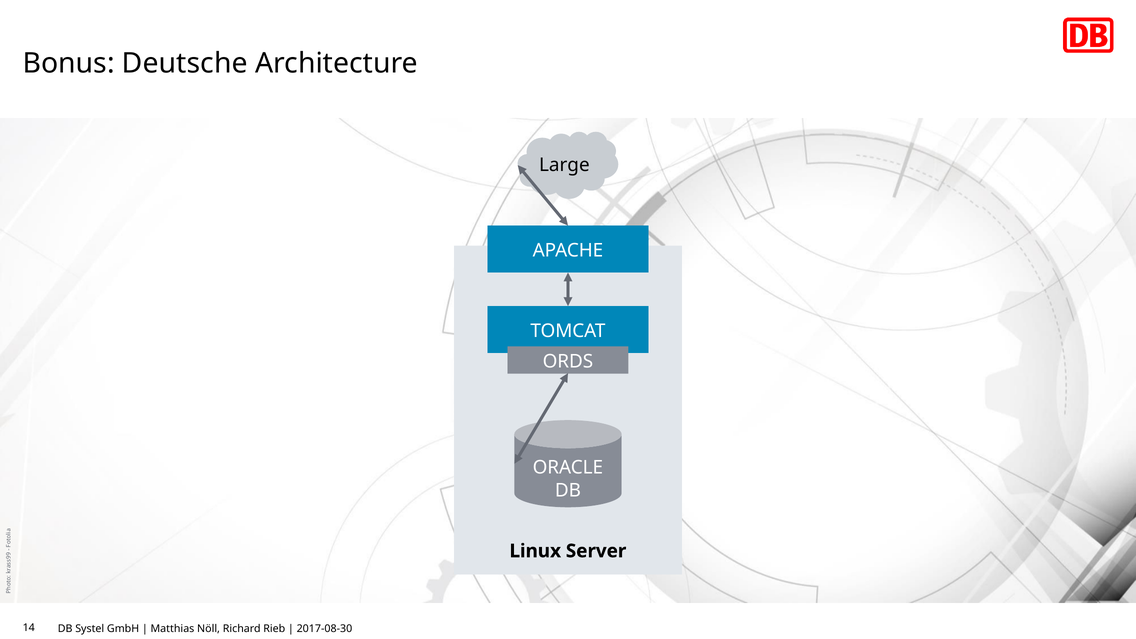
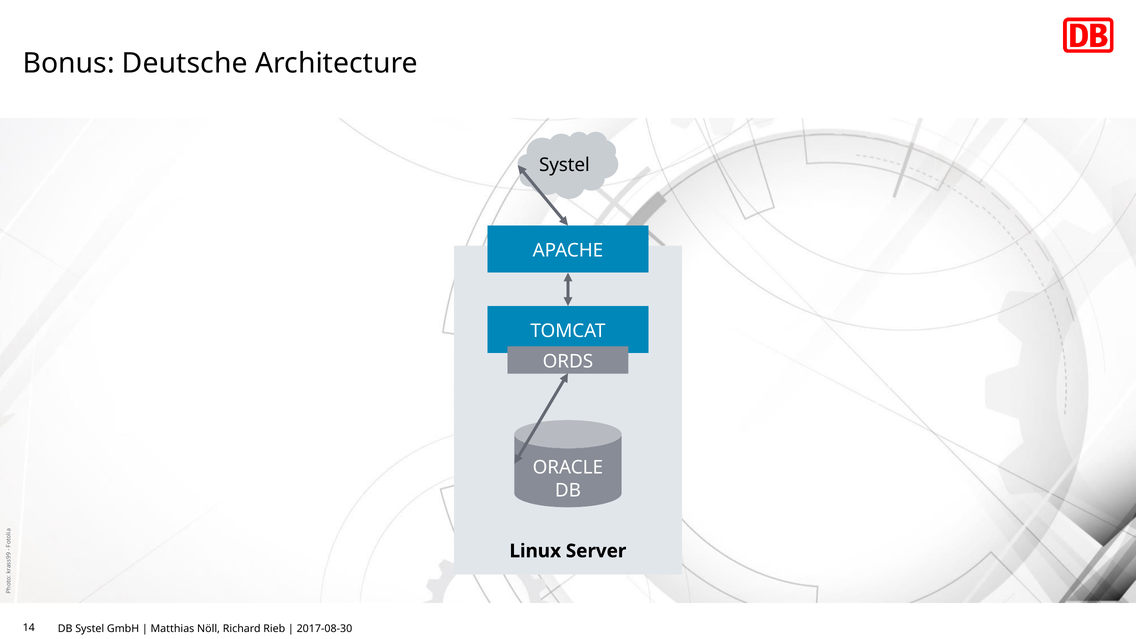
Large at (564, 165): Large -> Systel
